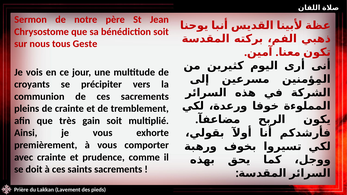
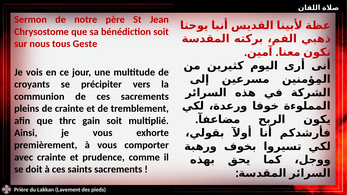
très: très -> thrc
